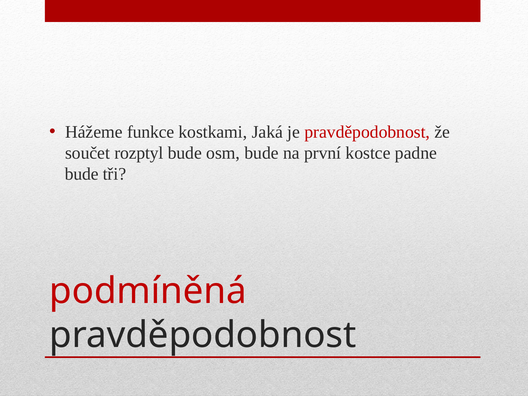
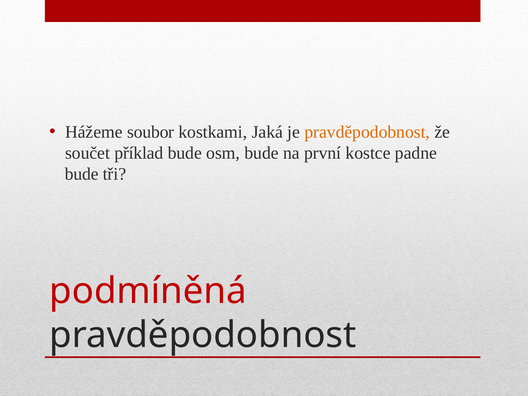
funkce: funkce -> soubor
pravděpodobnost at (367, 132) colour: red -> orange
rozptyl: rozptyl -> příklad
